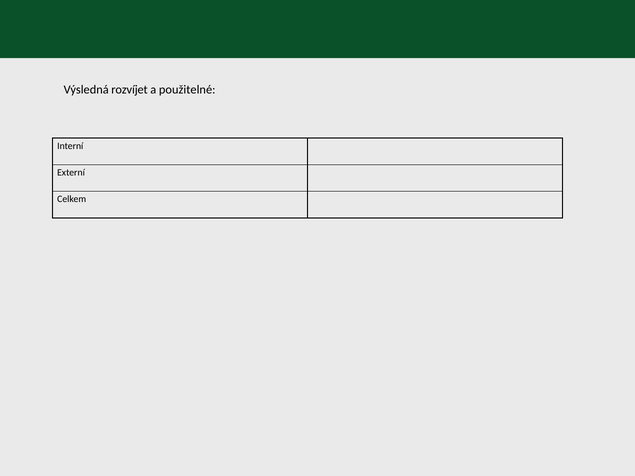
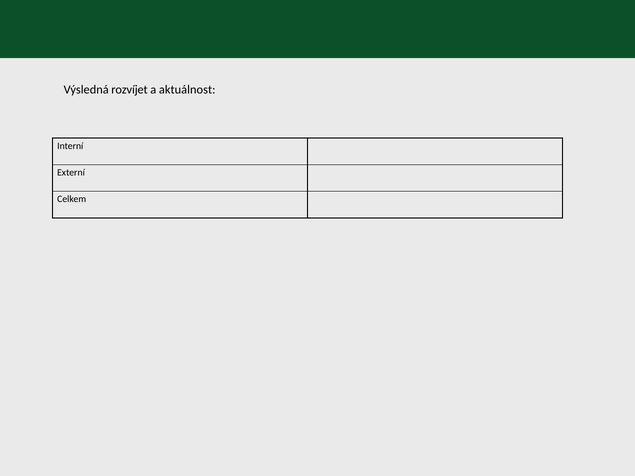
použitelné: použitelné -> aktuálnost
